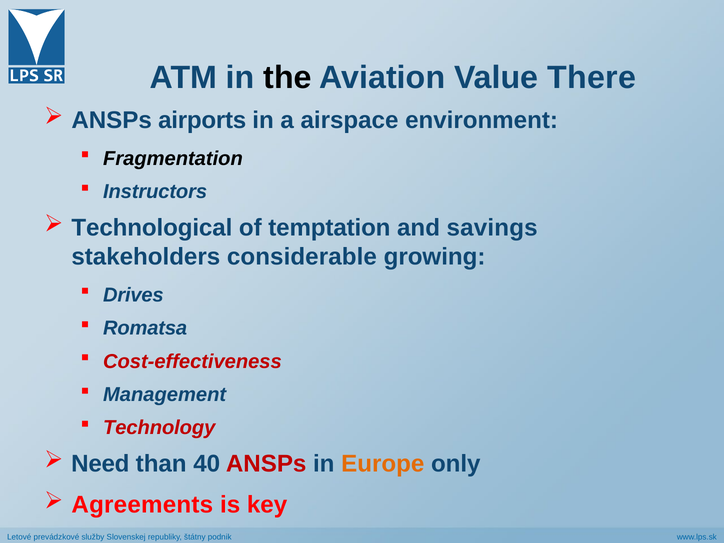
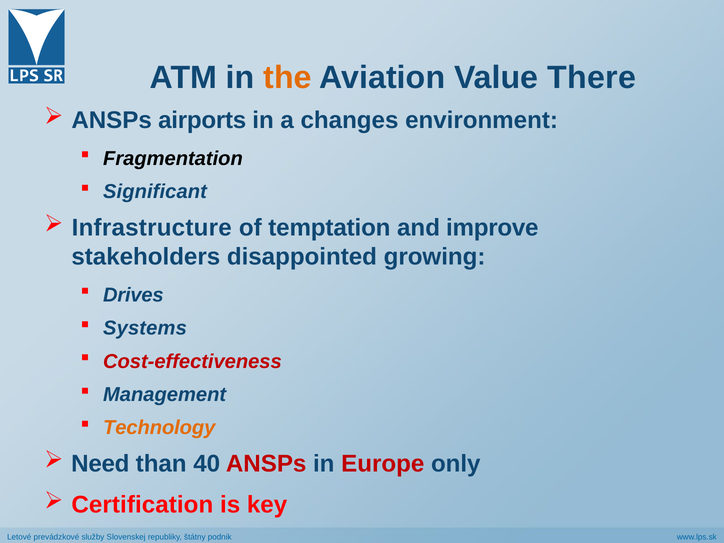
the colour: black -> orange
airspace: airspace -> changes
Instructors: Instructors -> Significant
Technological: Technological -> Infrastructure
savings: savings -> improve
considerable: considerable -> disappointed
Romatsa: Romatsa -> Systems
Technology colour: red -> orange
Europe colour: orange -> red
Agreements: Agreements -> Certification
